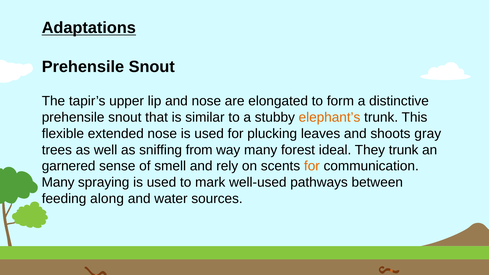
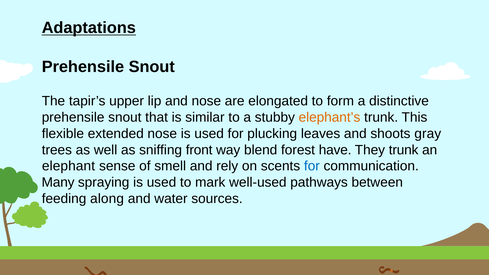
from: from -> front
way many: many -> blend
ideal: ideal -> have
garnered: garnered -> elephant
for at (312, 166) colour: orange -> blue
